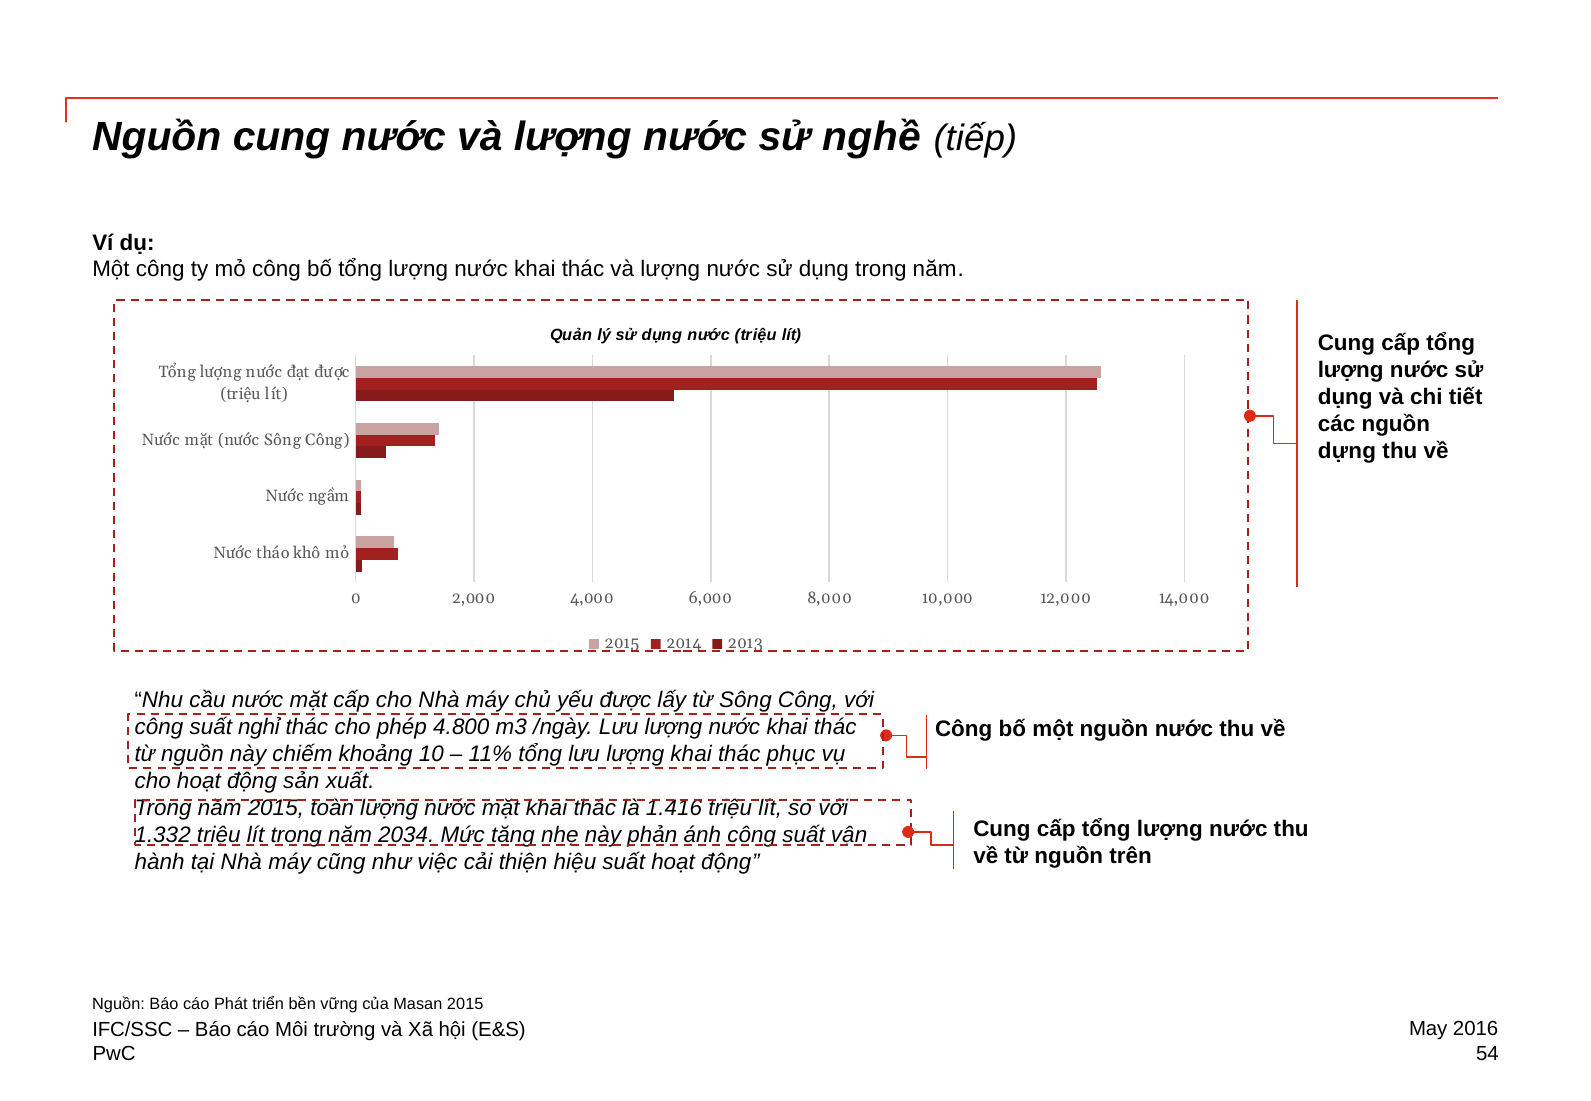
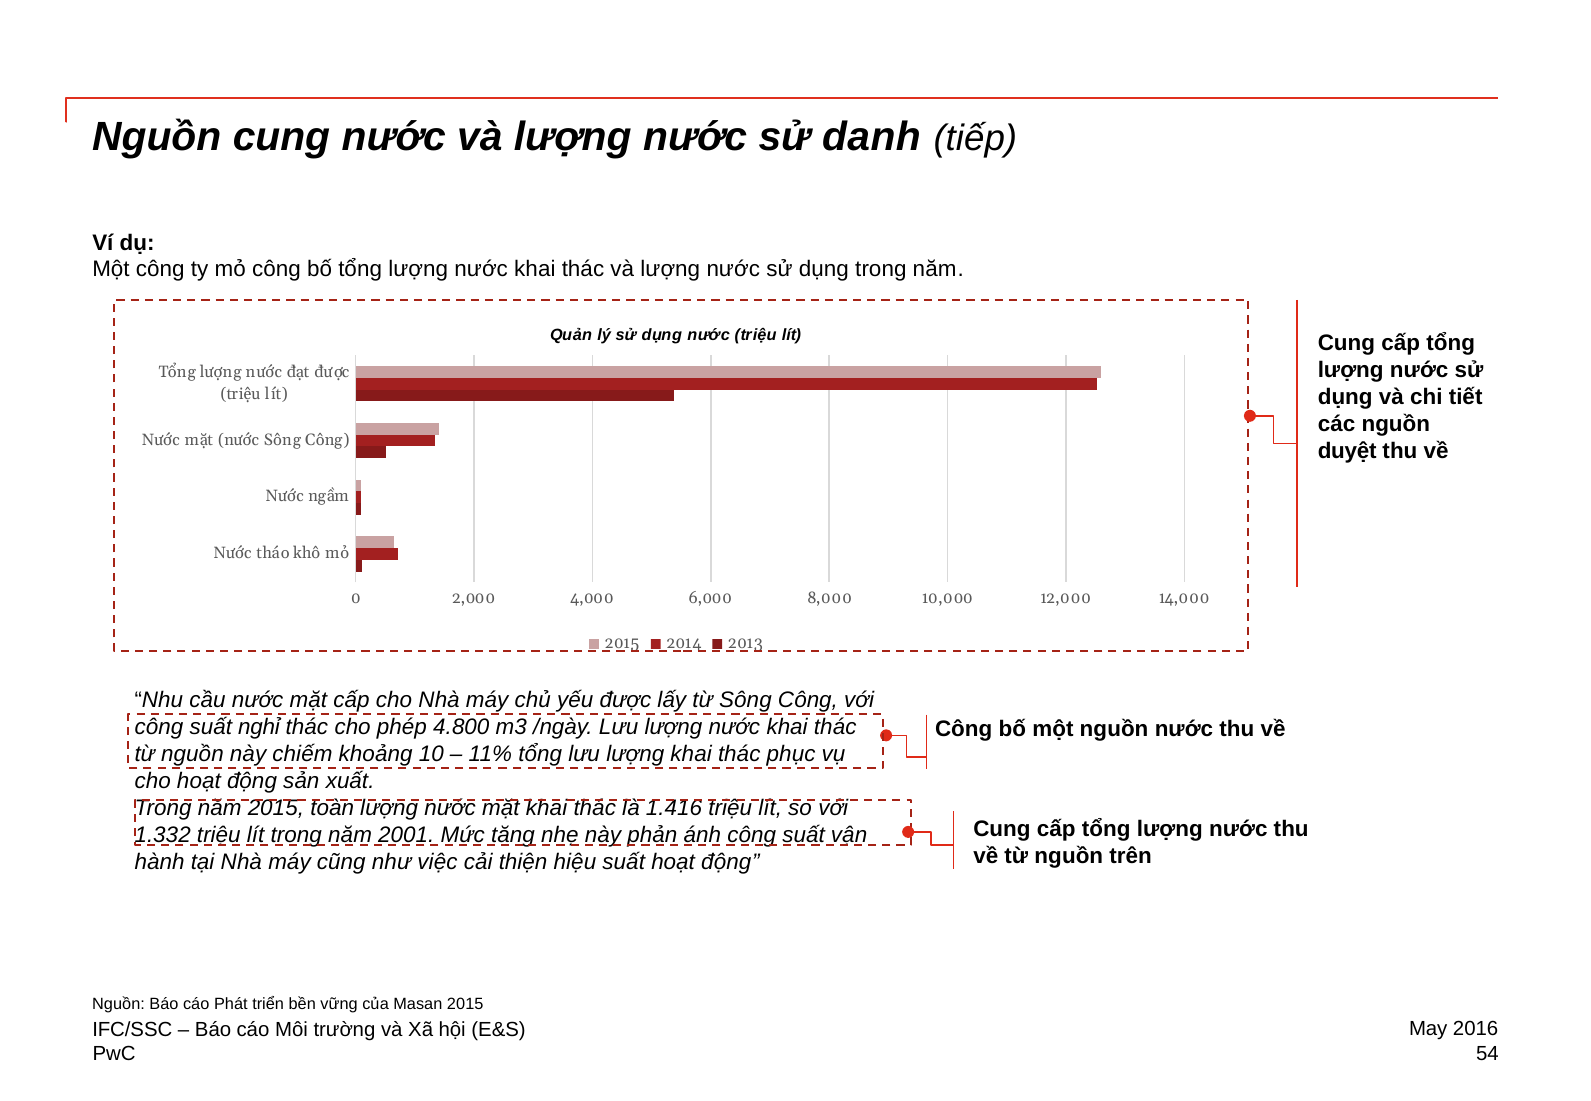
nghề: nghề -> danh
dựng: dựng -> duyệt
2034: 2034 -> 2001
